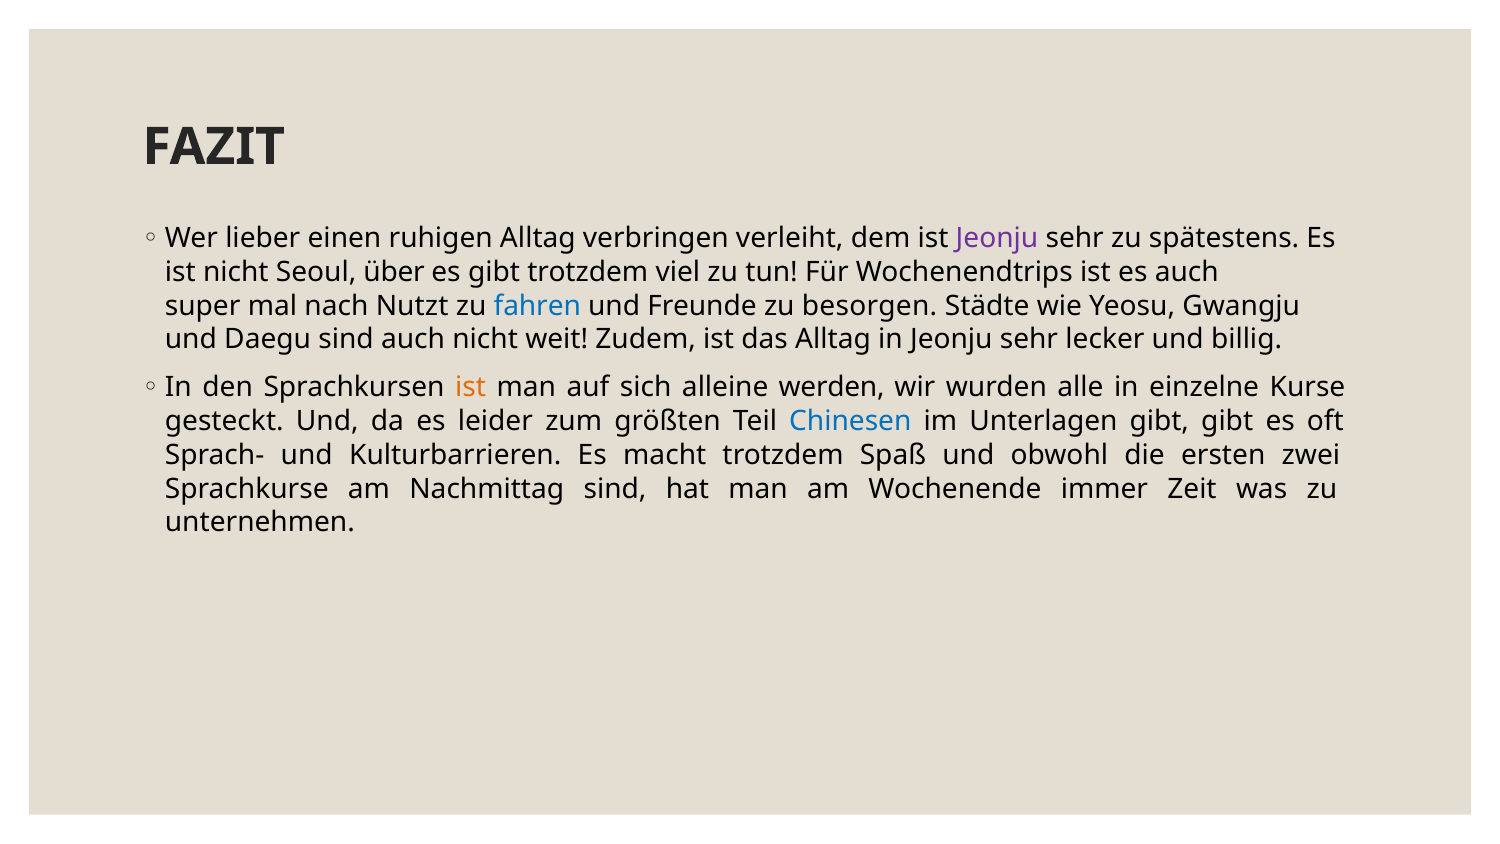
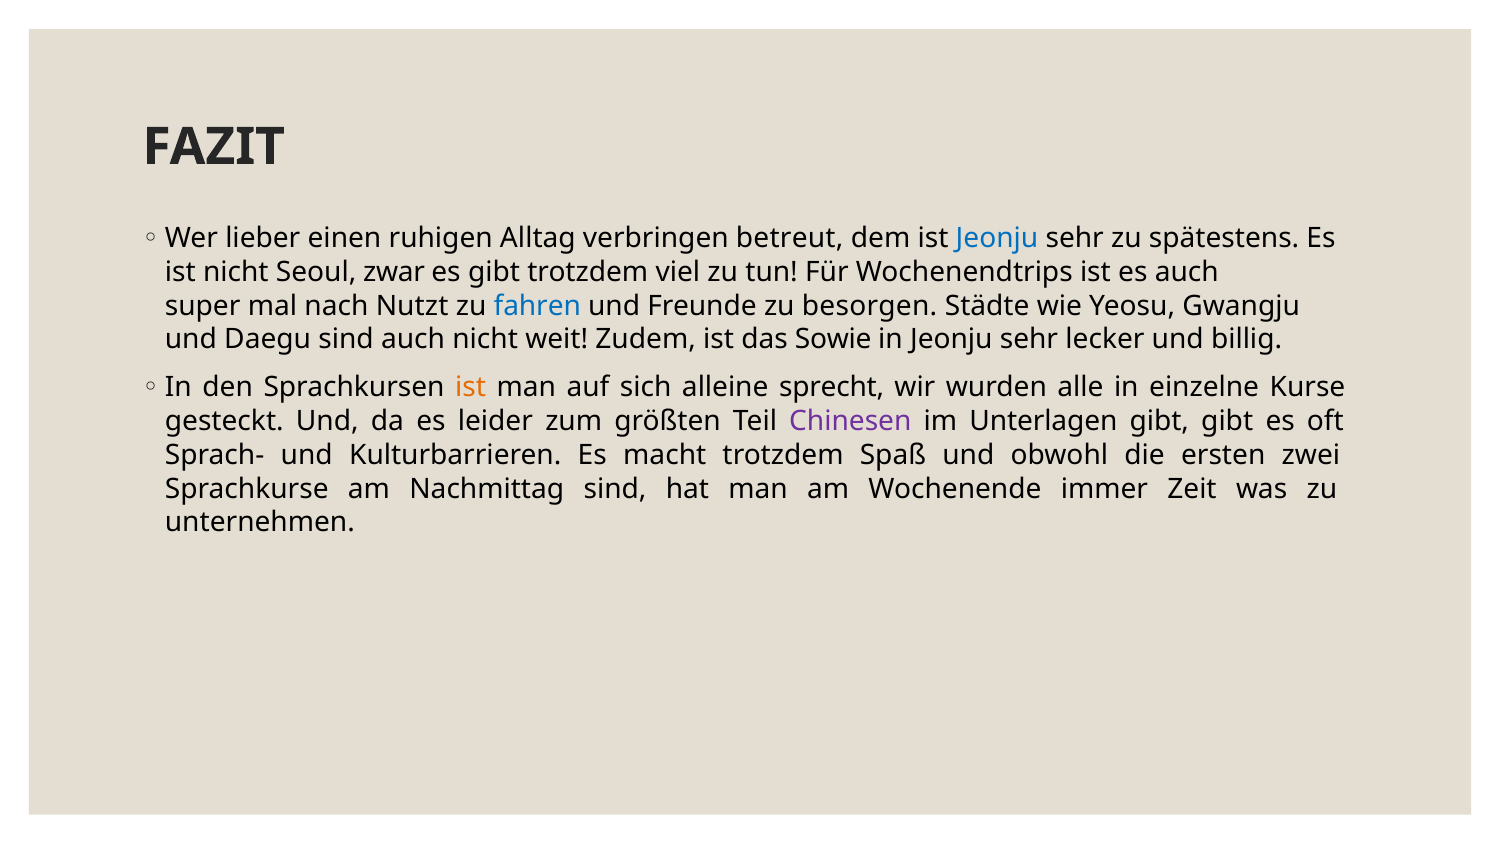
verleiht: verleiht -> betreut
Jeonju at (997, 238) colour: purple -> blue
über: über -> zwar
das Alltag: Alltag -> Sowie
werden: werden -> sprecht
Chinesen colour: blue -> purple
